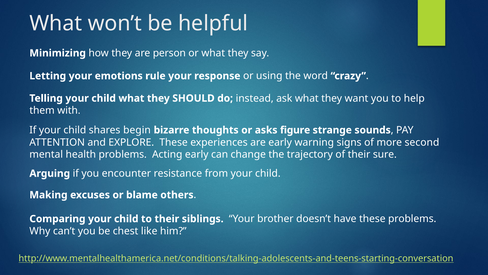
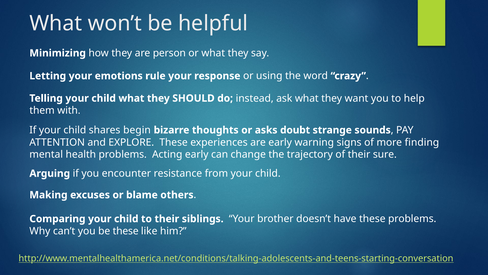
figure: figure -> doubt
second: second -> finding
be chest: chest -> these
